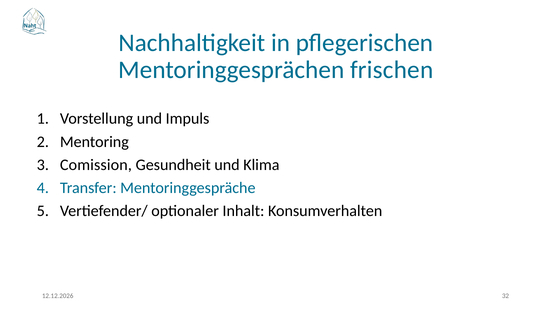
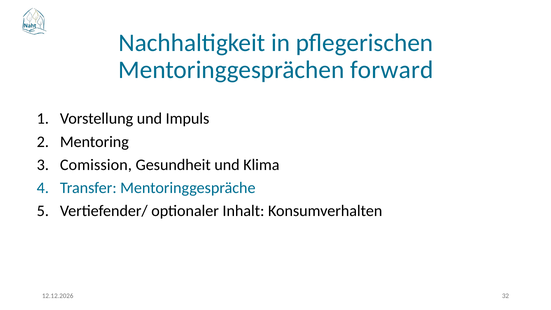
frischen: frischen -> forward
